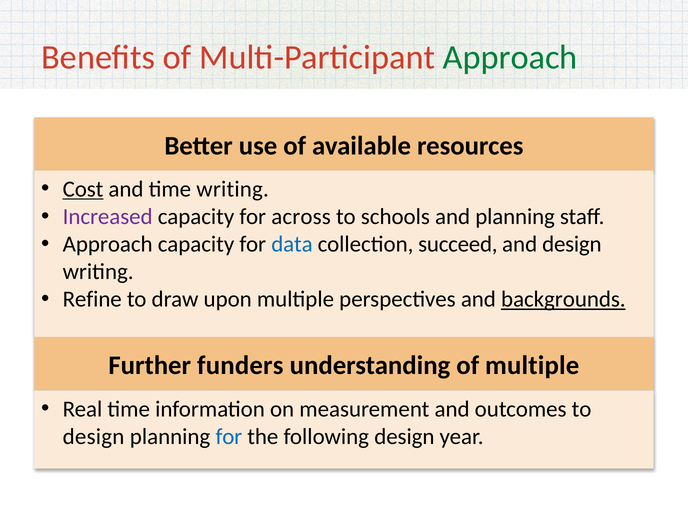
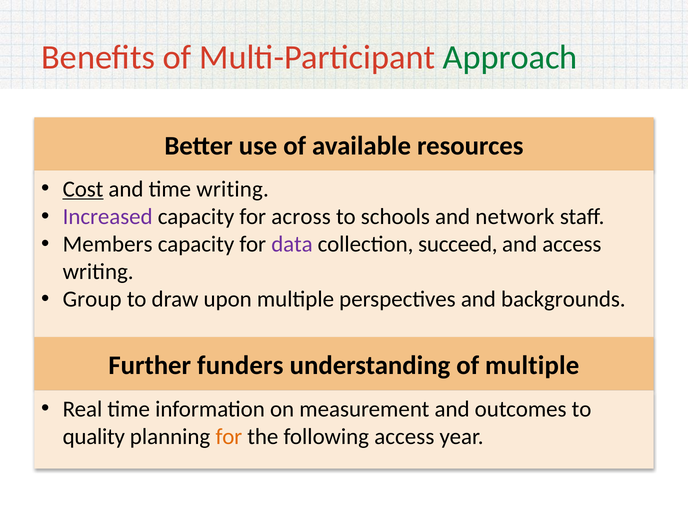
and planning: planning -> network
Approach at (108, 244): Approach -> Members
data colour: blue -> purple
and design: design -> access
Refine: Refine -> Group
backgrounds underline: present -> none
design at (94, 437): design -> quality
for at (229, 437) colour: blue -> orange
following design: design -> access
